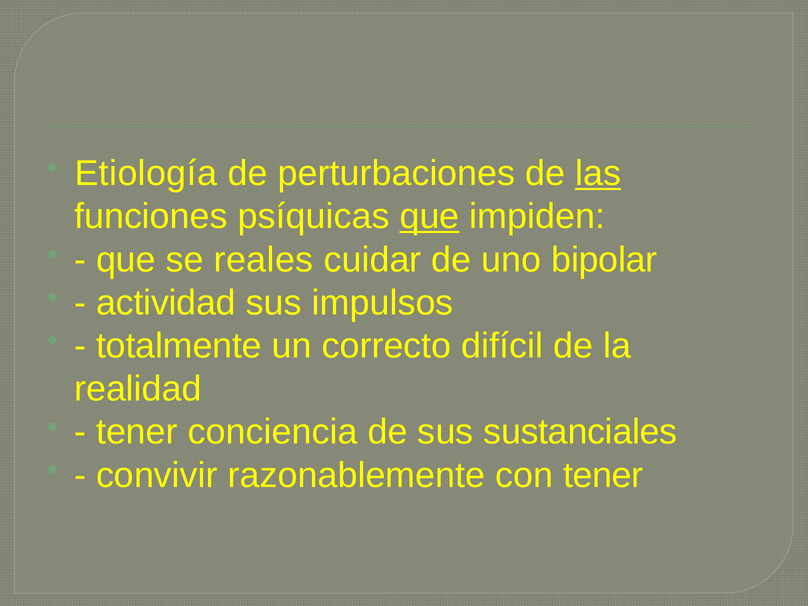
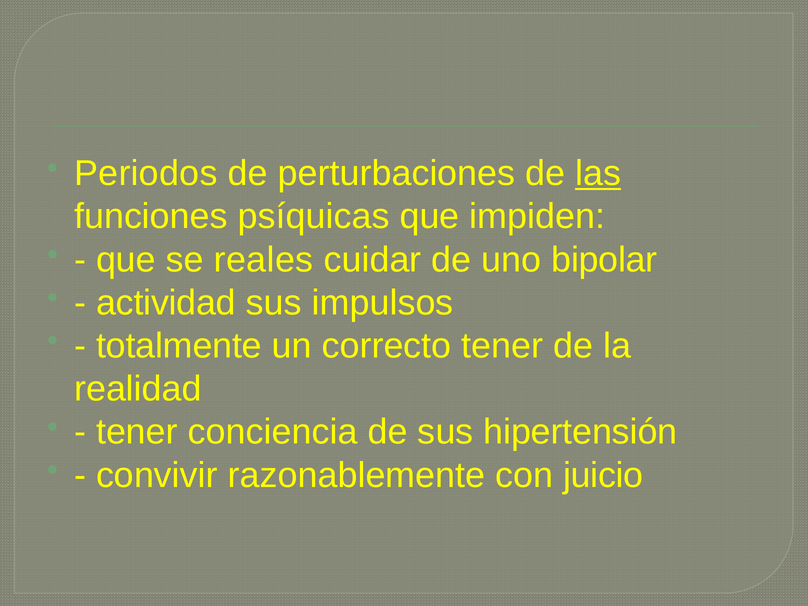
Etiología: Etiología -> Periodos
que at (430, 217) underline: present -> none
correcto difícil: difícil -> tener
sustanciales: sustanciales -> hipertensión
con tener: tener -> juicio
